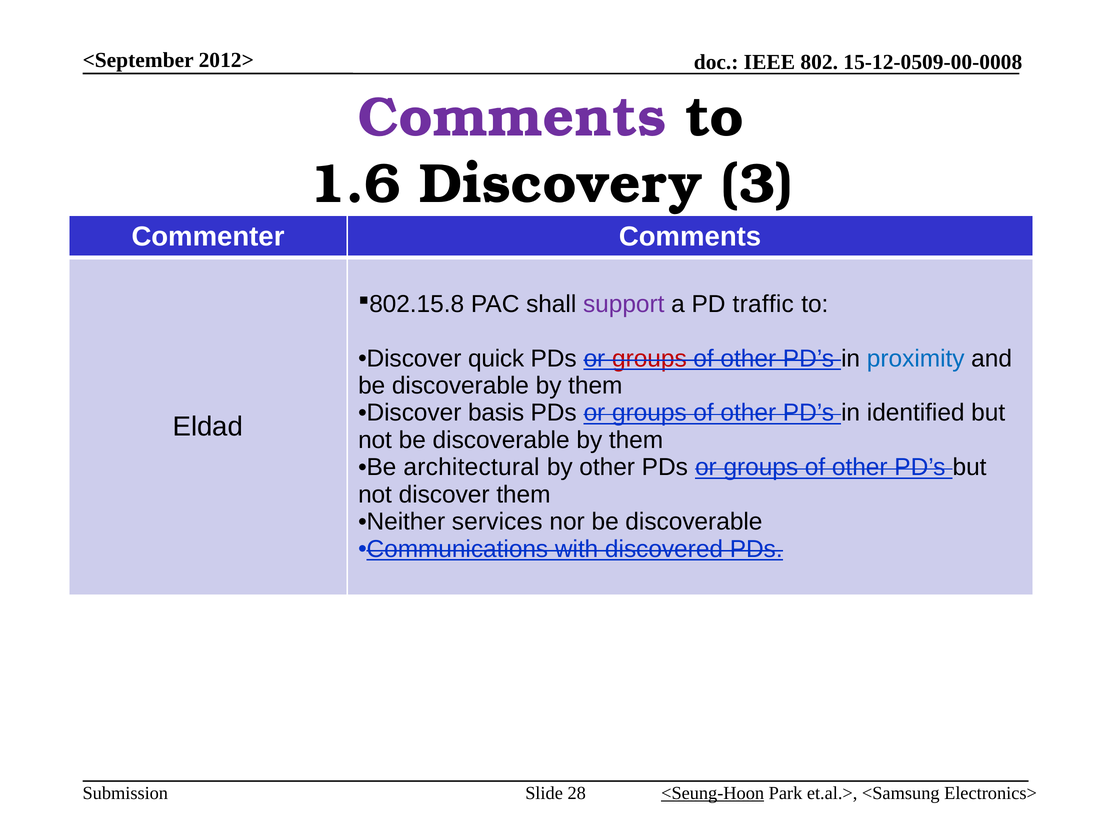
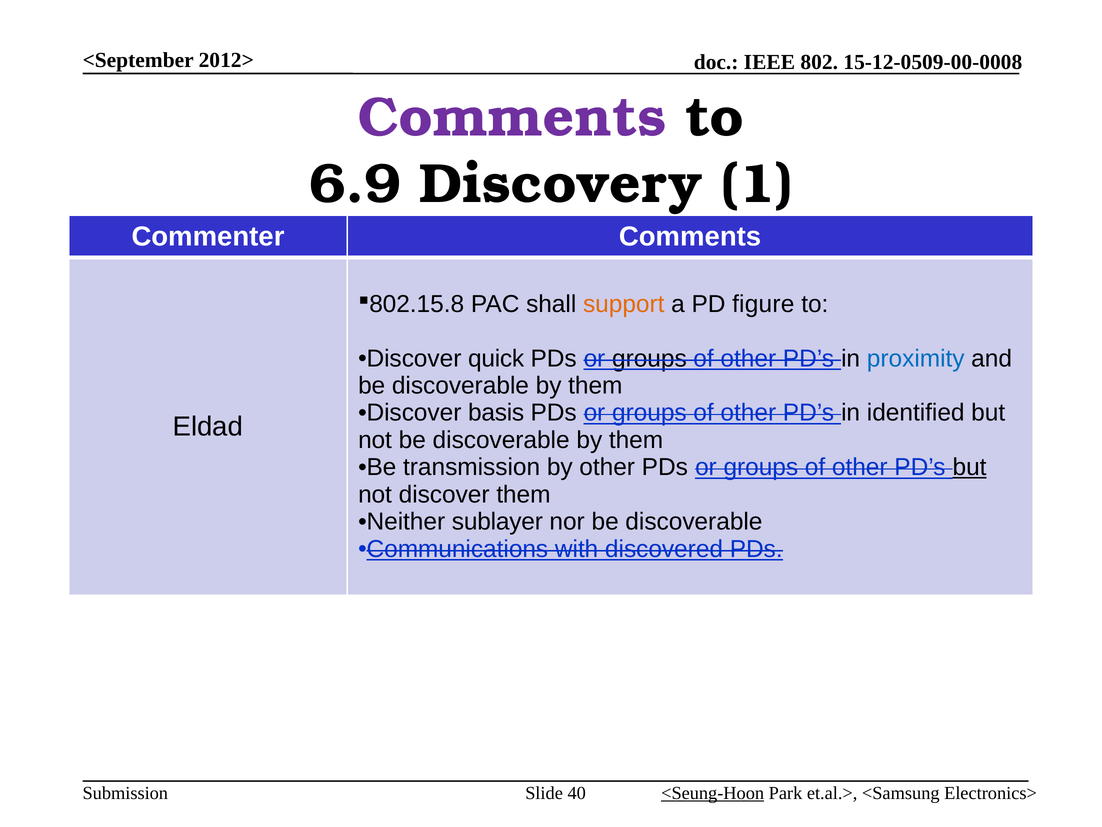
1.6: 1.6 -> 6.9
3: 3 -> 1
support colour: purple -> orange
traffic: traffic -> figure
groups at (649, 358) colour: red -> black
architectural: architectural -> transmission
but at (970, 467) underline: none -> present
services: services -> sublayer
28: 28 -> 40
